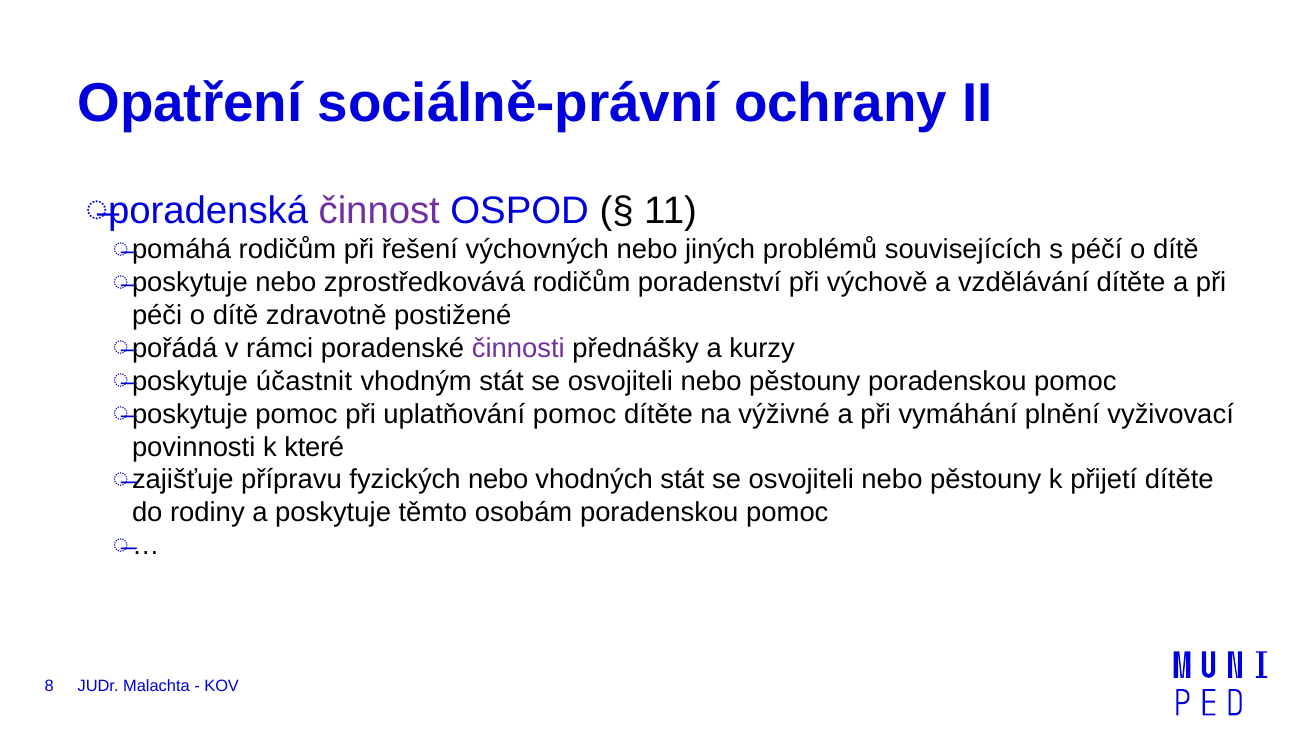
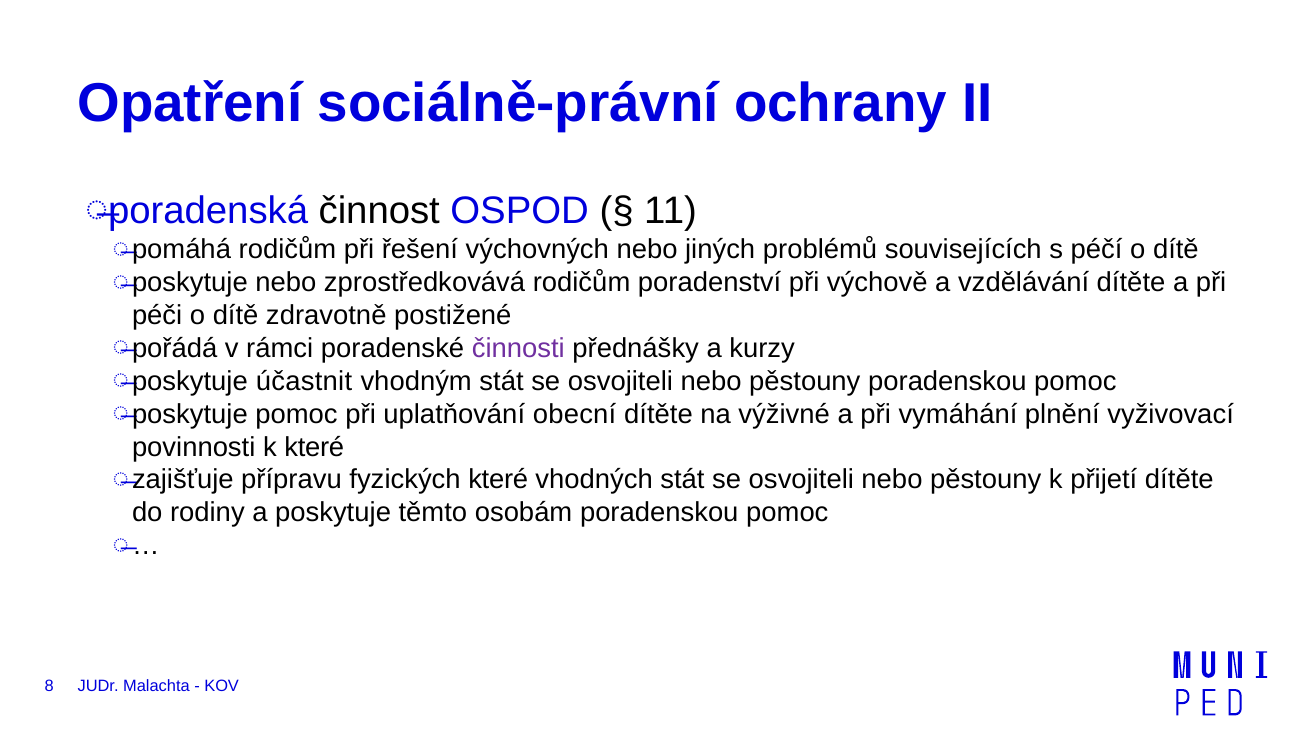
činnost colour: purple -> black
uplatňování pomoc: pomoc -> obecní
fyzických nebo: nebo -> které
